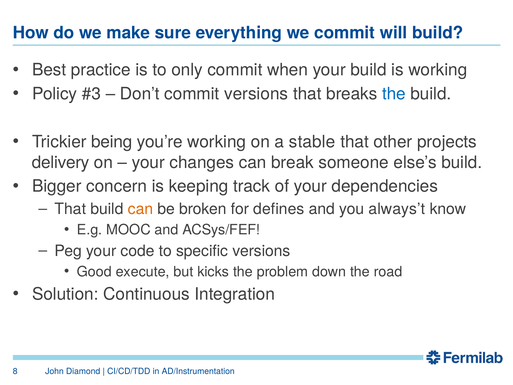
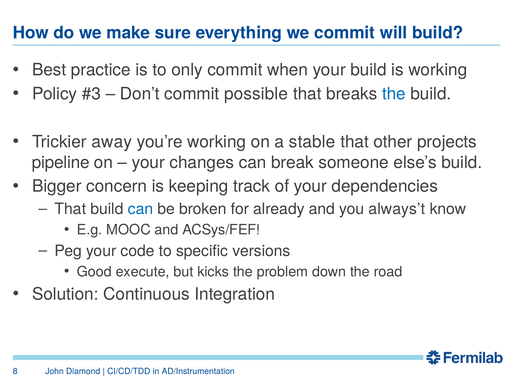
commit versions: versions -> possible
being: being -> away
delivery: delivery -> pipeline
can at (140, 209) colour: orange -> blue
defines: defines -> already
